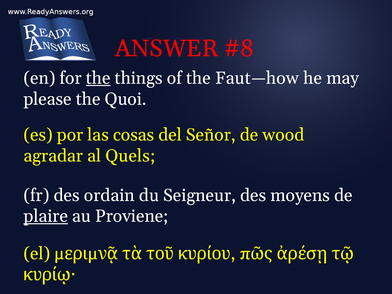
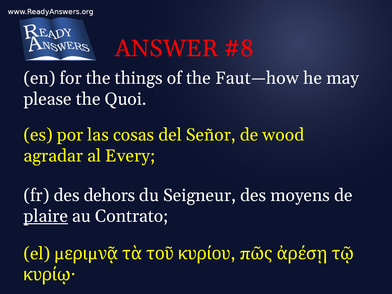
the at (98, 78) underline: present -> none
Quels: Quels -> Every
ordain: ordain -> dehors
Proviene: Proviene -> Contrato
